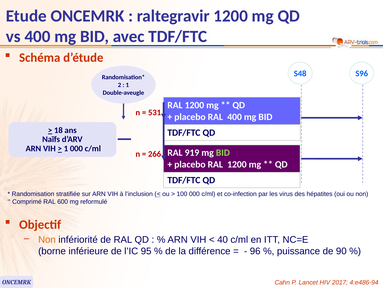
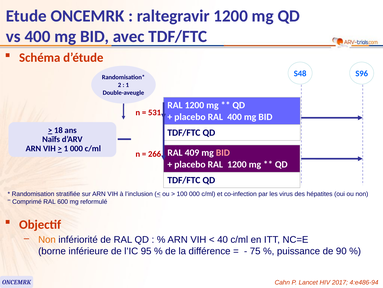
919: 919 -> 409
BID at (223, 152) colour: light green -> pink
96: 96 -> 75
